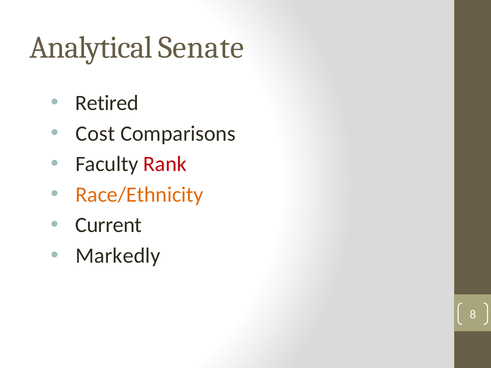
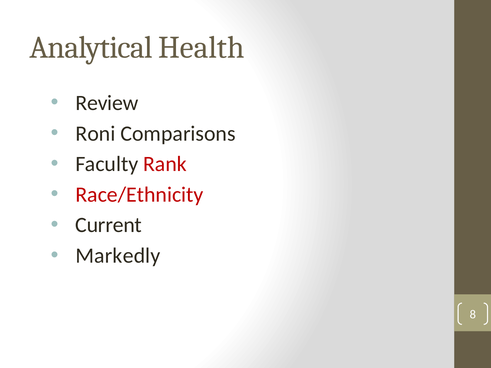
Senate: Senate -> Health
Retired: Retired -> Review
Cost: Cost -> Roni
Race/Ethnicity colour: orange -> red
